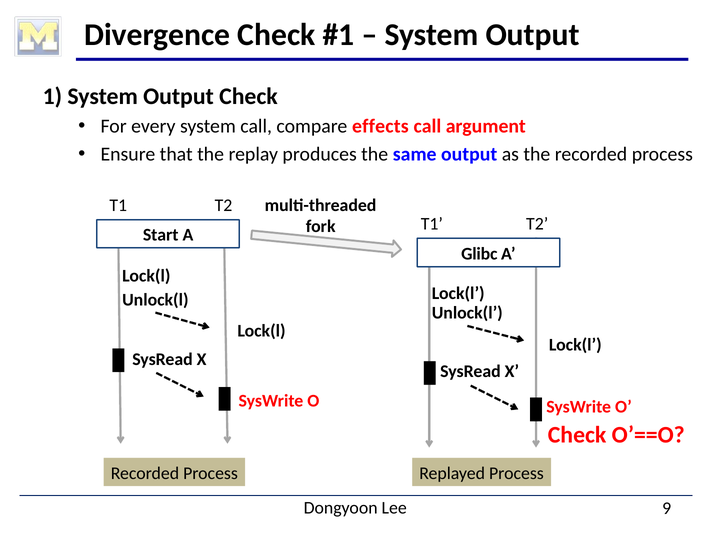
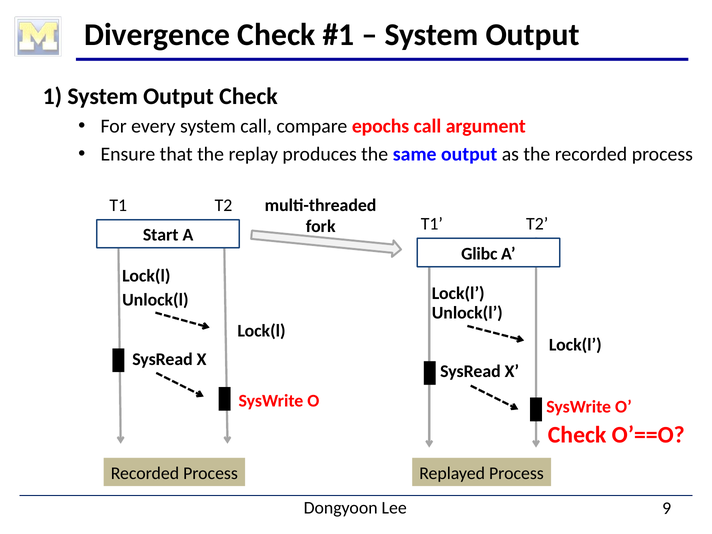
effects: effects -> epochs
